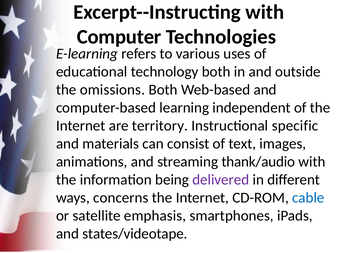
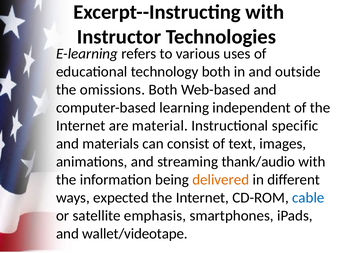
Computer: Computer -> Instructor
territory: territory -> material
delivered colour: purple -> orange
concerns: concerns -> expected
states/videotape: states/videotape -> wallet/videotape
